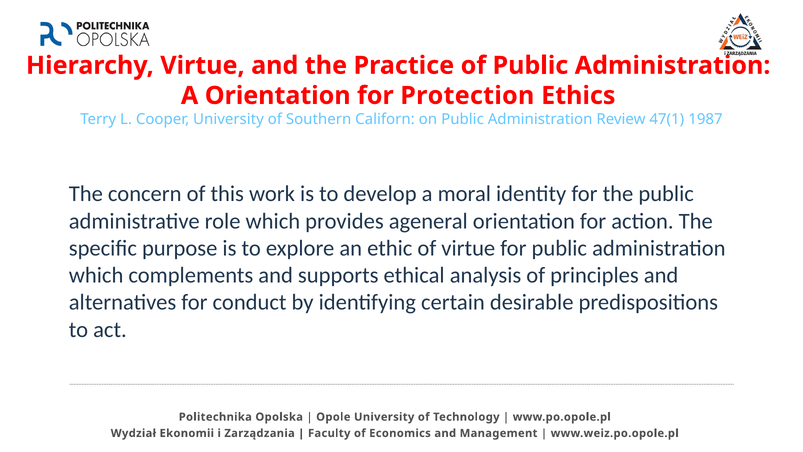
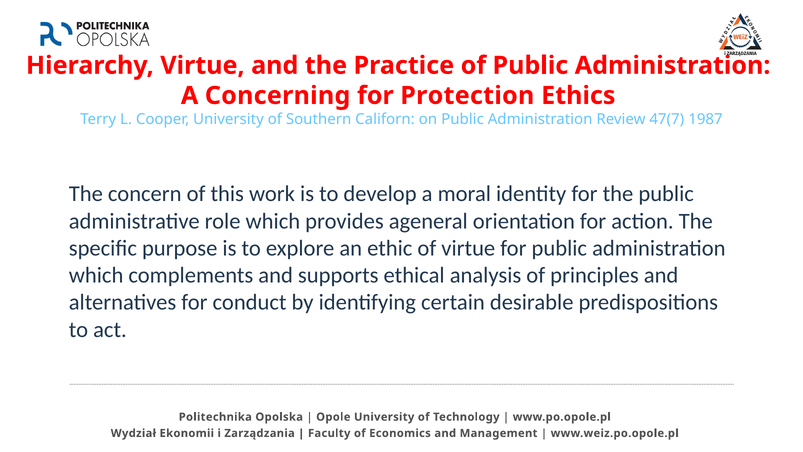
A Orientation: Orientation -> Concerning
47(1: 47(1 -> 47(7
